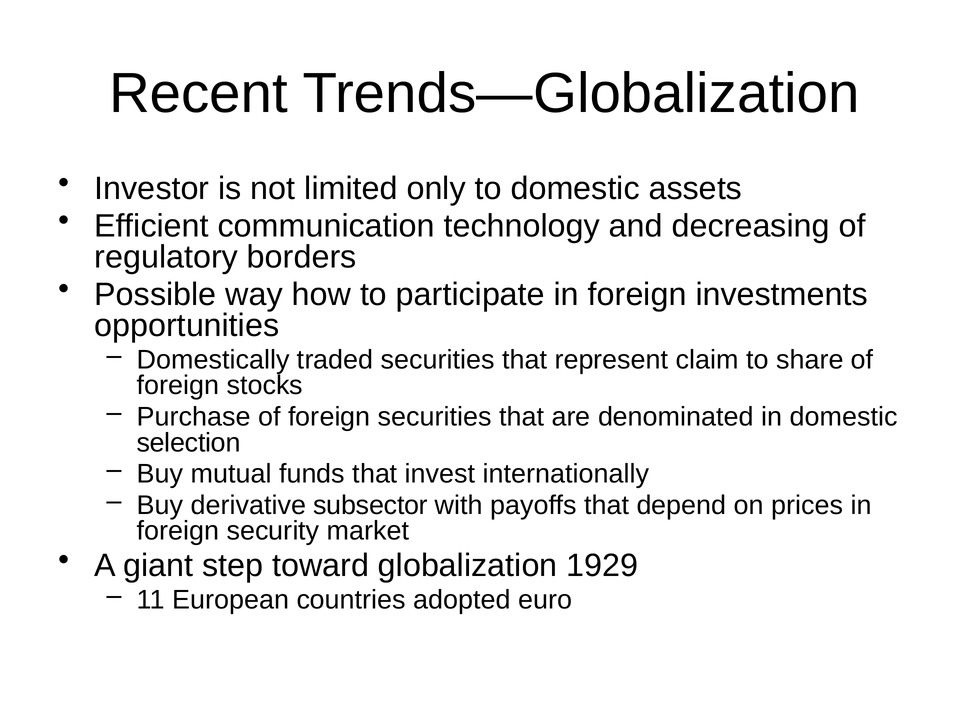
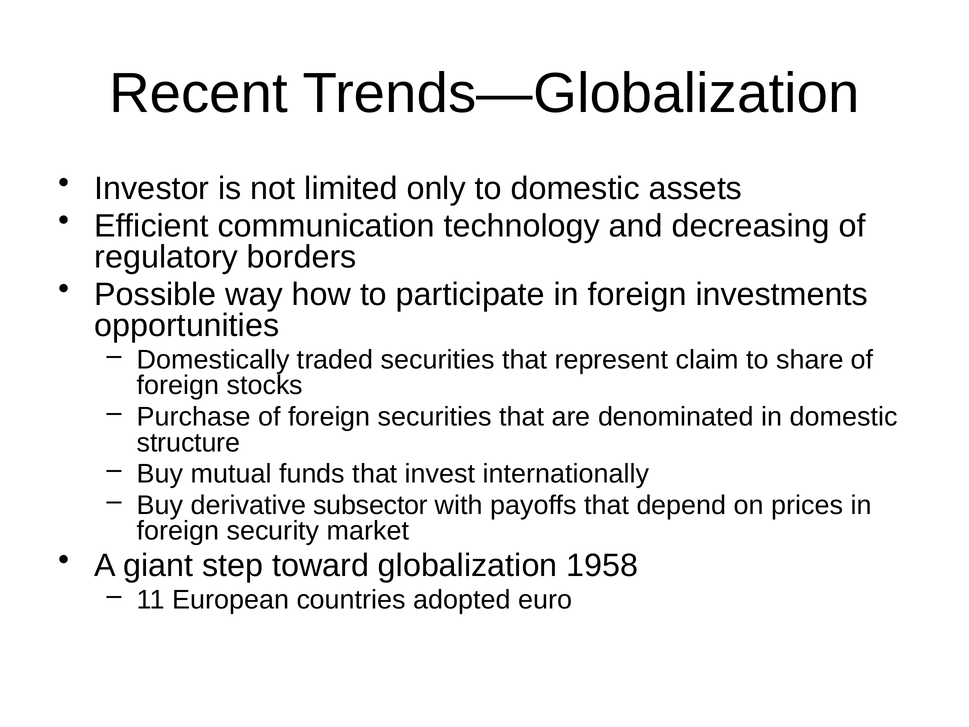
selection: selection -> structure
1929: 1929 -> 1958
